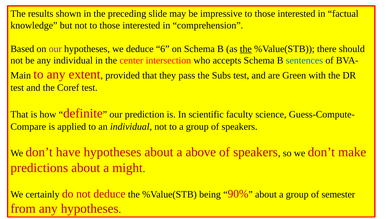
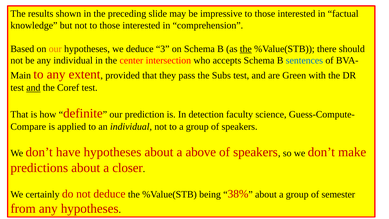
our at (55, 49) colour: purple -> orange
6: 6 -> 3
and at (33, 88) underline: none -> present
scientific: scientific -> detection
might: might -> closer
90%: 90% -> 38%
